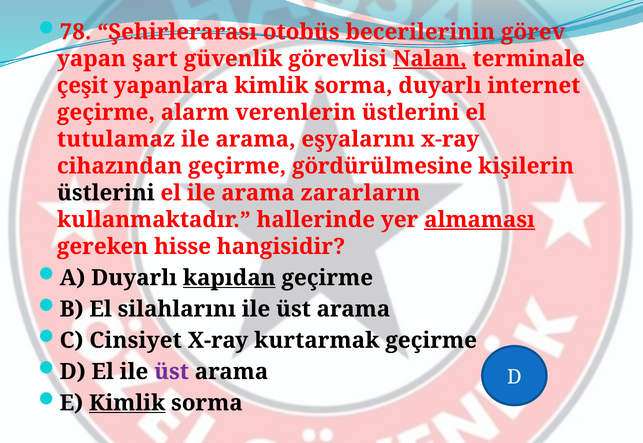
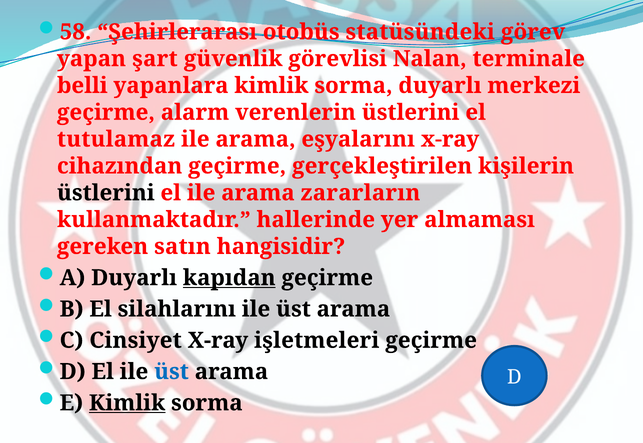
78: 78 -> 58
becerilerinin: becerilerinin -> statüsündeki
Nalan underline: present -> none
çeşit: çeşit -> belli
internet: internet -> merkezi
gördürülmesine: gördürülmesine -> gerçekleştirilen
almaması underline: present -> none
hisse: hisse -> satın
kurtarmak: kurtarmak -> işletmeleri
üst at (171, 372) colour: purple -> blue
